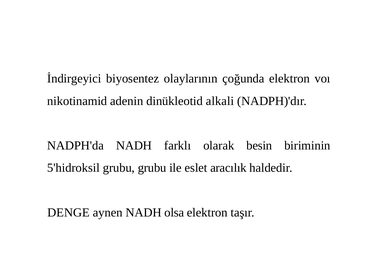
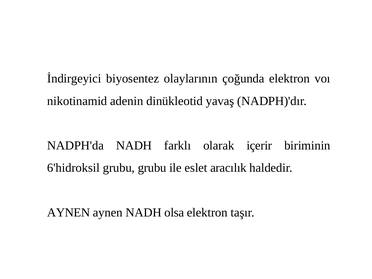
alkali: alkali -> yavaş
besin: besin -> içerir
5'hidroksil: 5'hidroksil -> 6'hidroksil
DENGE at (69, 213): DENGE -> AYNEN
